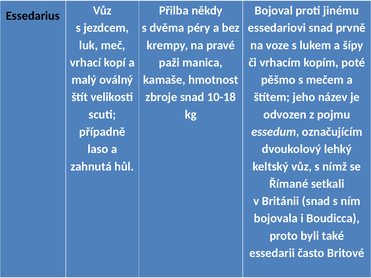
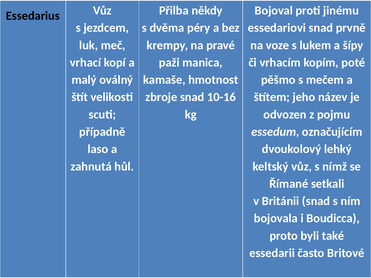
10-18: 10-18 -> 10-16
